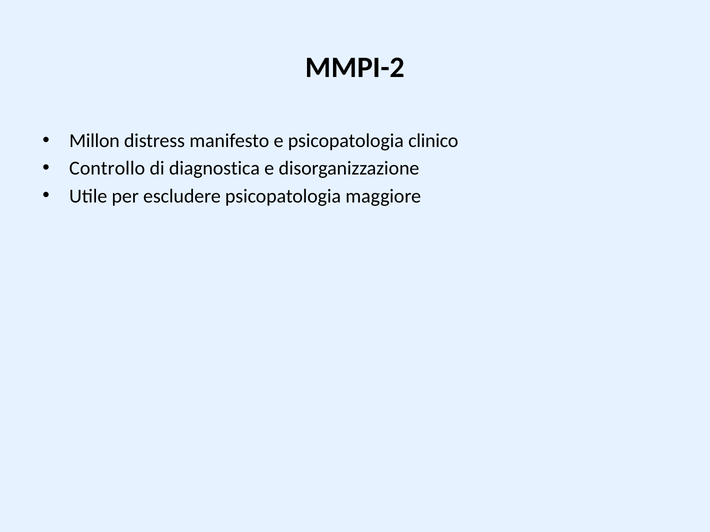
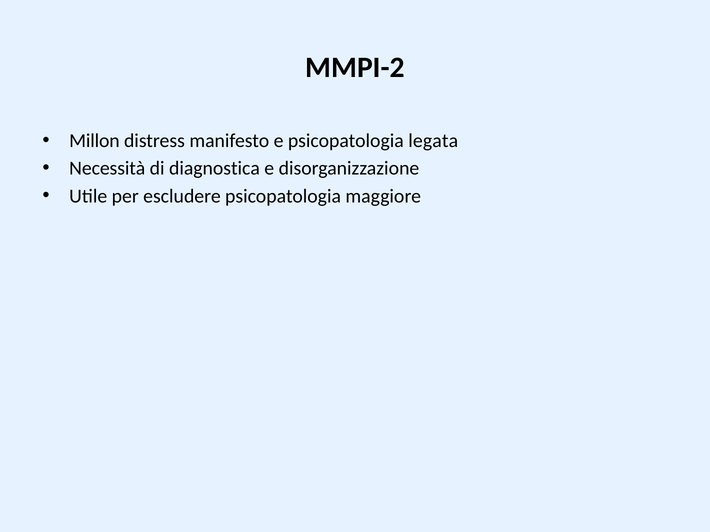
clinico: clinico -> legata
Controllo: Controllo -> Necessità
